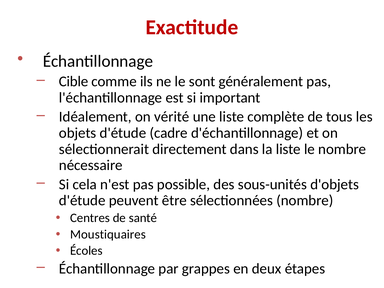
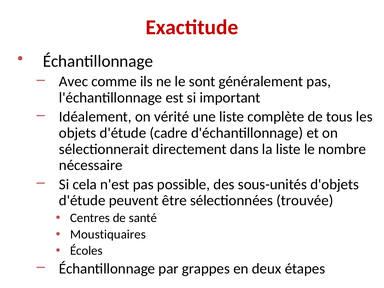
Cible: Cible -> Avec
sélectionnées nombre: nombre -> trouvée
